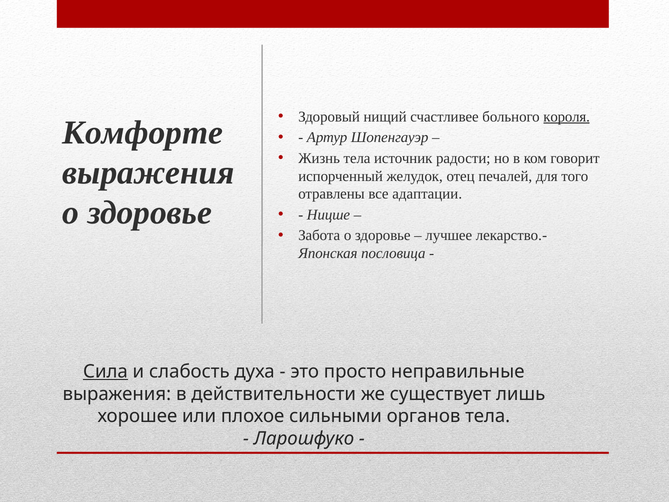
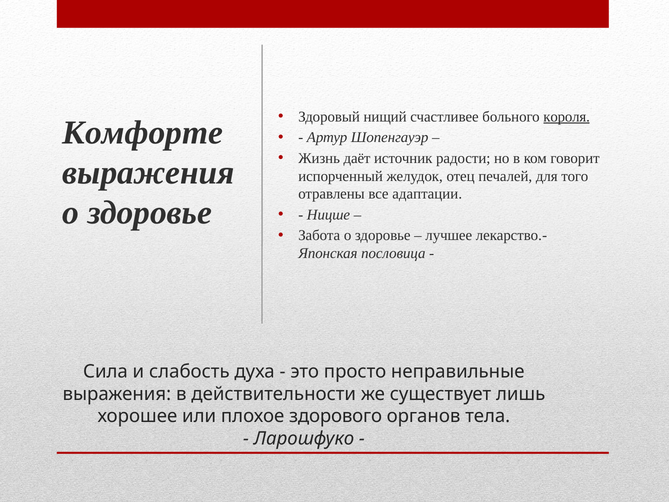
Жизнь тела: тела -> даёт
Сила underline: present -> none
сильными: сильными -> здорового
